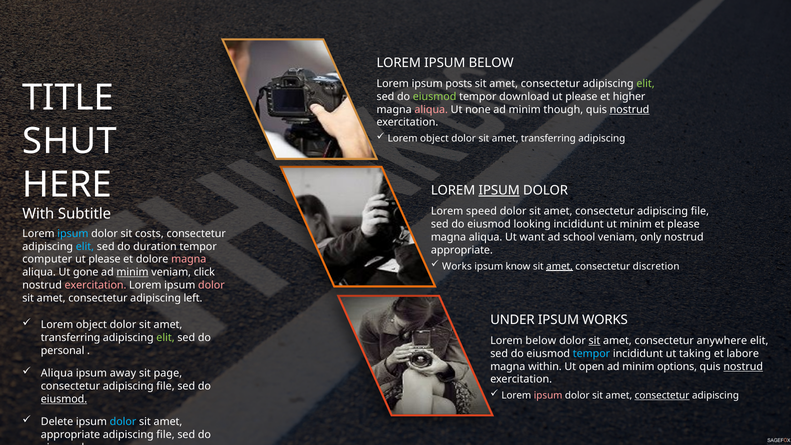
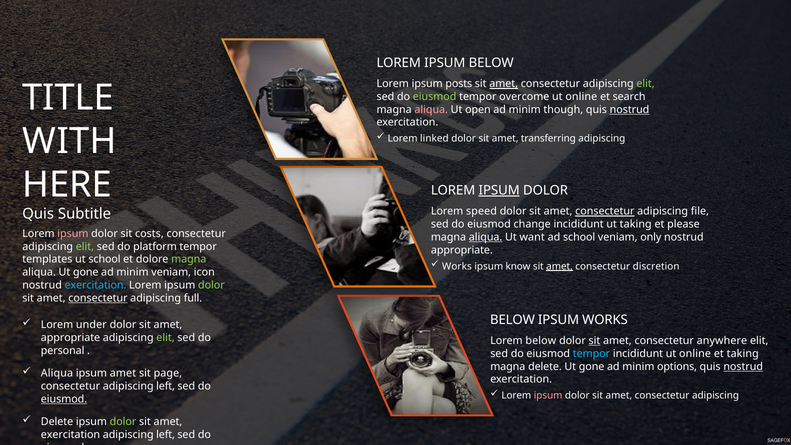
amet at (504, 84) underline: none -> present
download: download -> overcome
please at (581, 97): please -> online
higher: higher -> search
none: none -> open
SHUT: SHUT -> WITH
object at (434, 139): object -> linked
consectetur at (605, 211) underline: none -> present
With at (38, 214): With -> Quis
looking: looking -> change
ut minim: minim -> taking
ipsum at (73, 234) colour: light blue -> pink
aliqua at (486, 237) underline: none -> present
elit at (85, 247) colour: light blue -> light green
duration: duration -> platform
computer: computer -> templates
please at (105, 259): please -> school
magna at (189, 259) colour: pink -> light green
minim at (133, 272) underline: present -> none
click: click -> icon
exercitation at (96, 285) colour: pink -> light blue
dolor at (211, 285) colour: pink -> light green
consectetur at (98, 298) underline: none -> present
left: left -> full
UNDER at (512, 320): UNDER -> BELOW
object at (91, 325): object -> under
transferring at (71, 338): transferring -> appropriate
incididunt ut taking: taking -> online
et labore: labore -> taking
magna within: within -> delete
open at (592, 366): open -> gone
ipsum away: away -> amet
file at (166, 386): file -> left
consectetur at (662, 396) underline: present -> none
dolor at (123, 422) colour: light blue -> light green
appropriate at (70, 435): appropriate -> exercitation
file at (166, 435): file -> left
